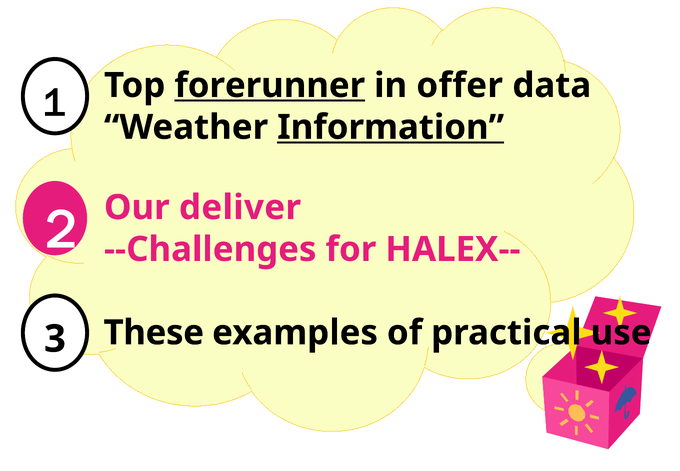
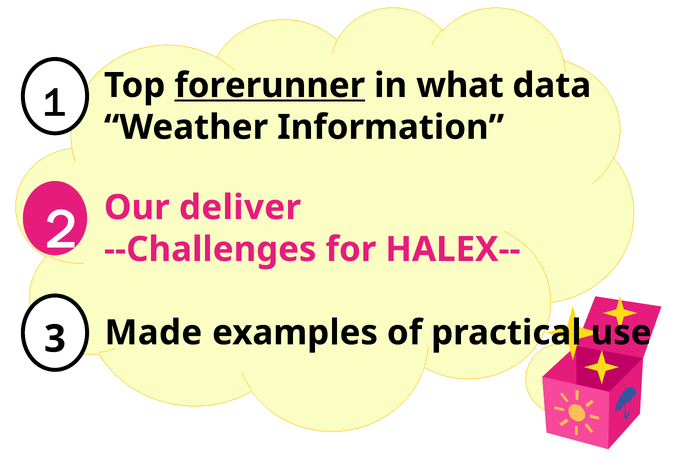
offer: offer -> what
Information underline: present -> none
These: These -> Made
